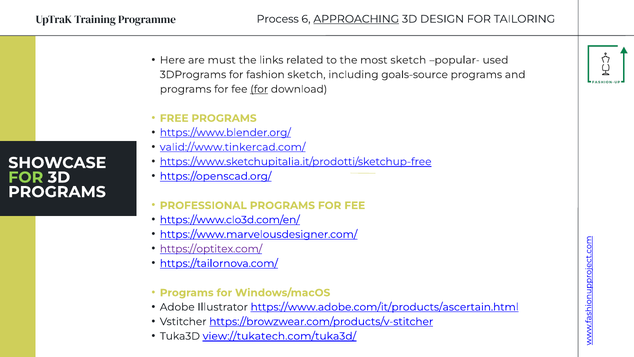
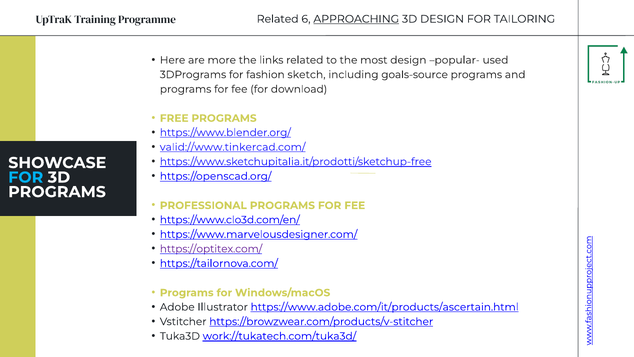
Programme Process: Process -> Related
must: must -> more
most sketch: sketch -> design
for at (259, 89) underline: present -> none
FOR at (26, 177) colour: light green -> light blue
view://tukatech.com/tuka3d/: view://tukatech.com/tuka3d/ -> work://tukatech.com/tuka3d/
